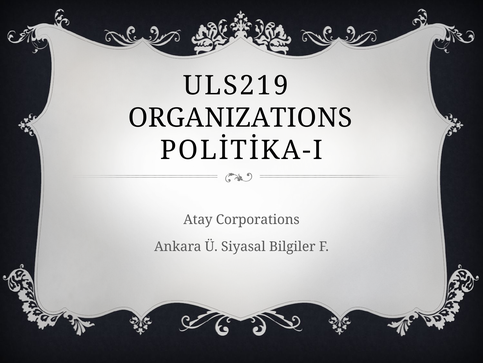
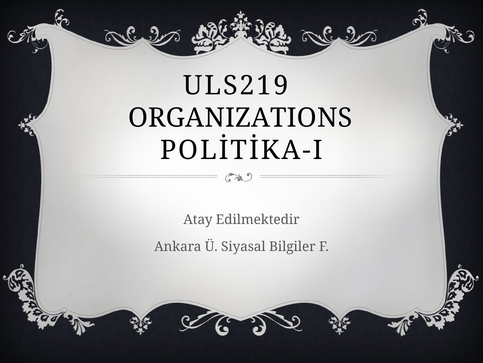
Corporations: Corporations -> Edilmektedir
